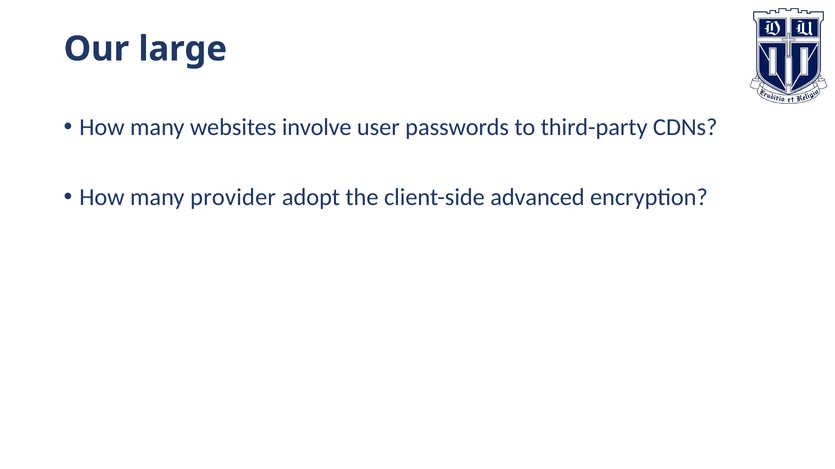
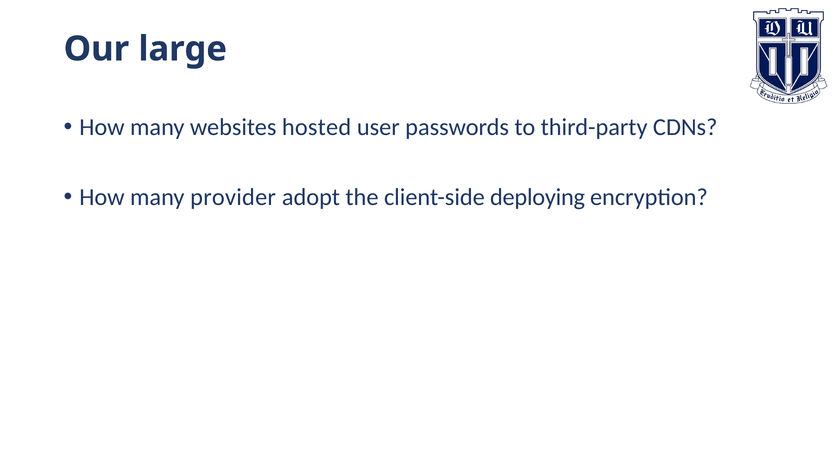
involve: involve -> hosted
advanced: advanced -> deploying
